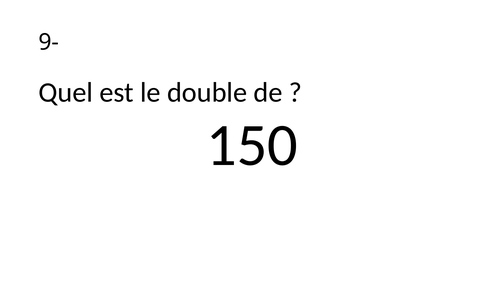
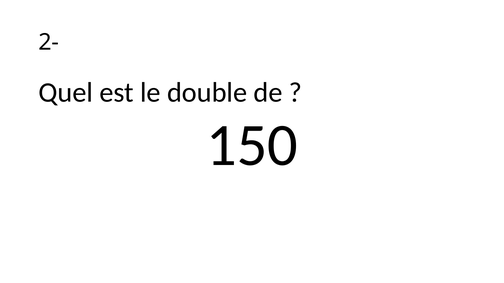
9-: 9- -> 2-
